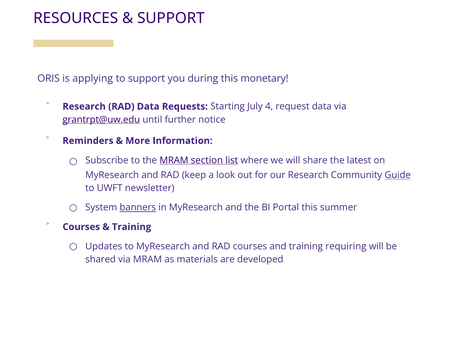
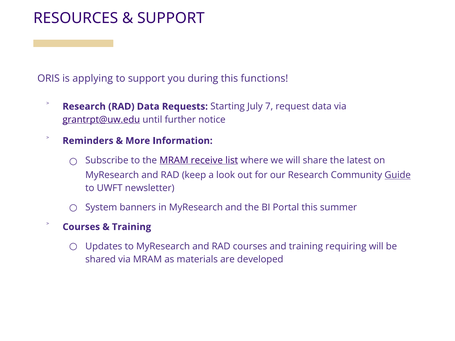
monetary: monetary -> functions
4: 4 -> 7
section: section -> receive
banners underline: present -> none
